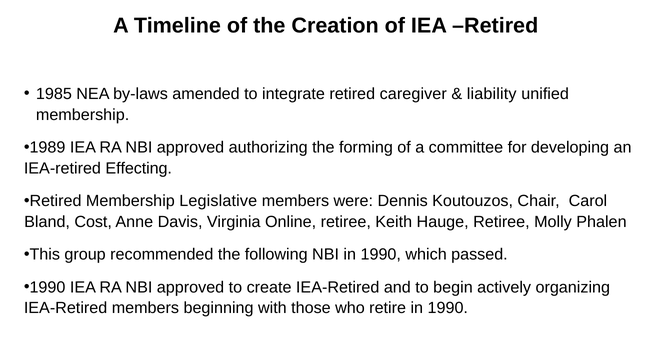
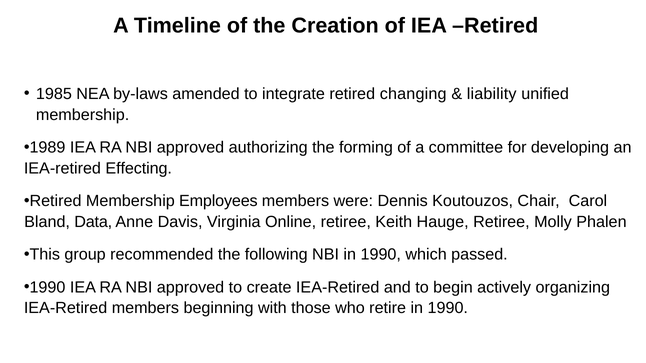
caregiver: caregiver -> changing
Legislative: Legislative -> Employees
Cost: Cost -> Data
